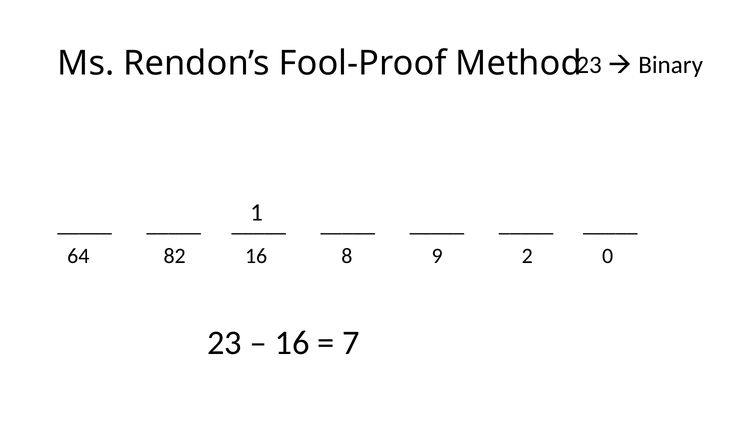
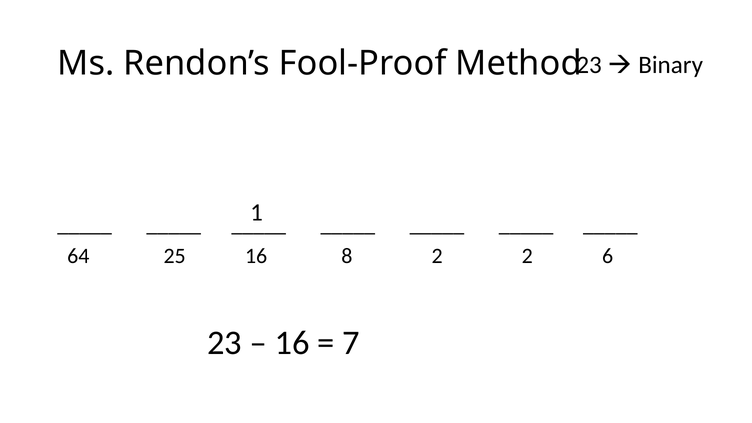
82: 82 -> 25
8 9: 9 -> 2
0: 0 -> 6
